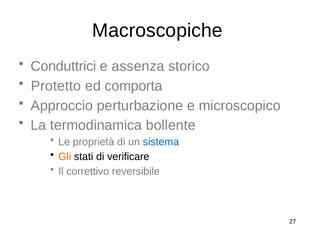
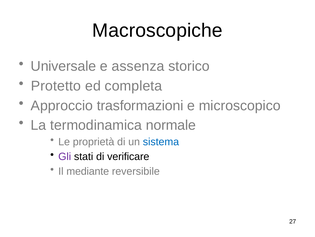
Conduttrici: Conduttrici -> Universale
comporta: comporta -> completa
perturbazione: perturbazione -> trasformazioni
bollente: bollente -> normale
Gli colour: orange -> purple
correttivo: correttivo -> mediante
